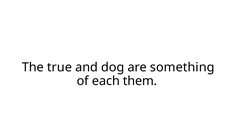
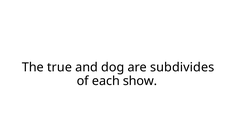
something: something -> subdivides
them: them -> show
